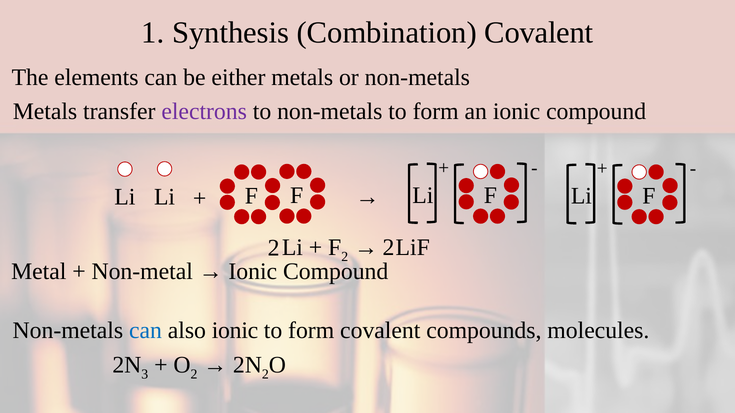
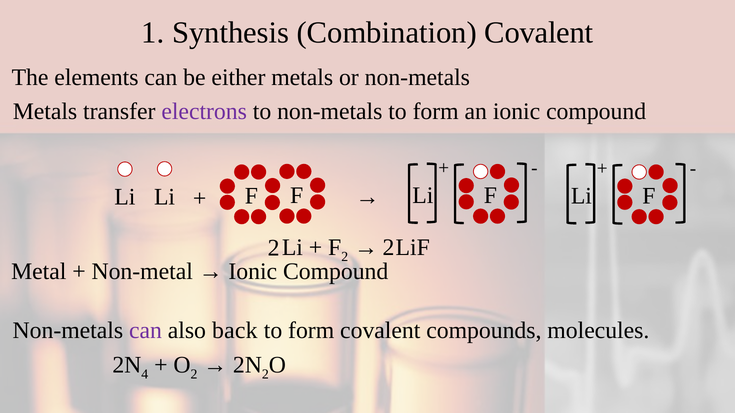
can at (146, 331) colour: blue -> purple
also ionic: ionic -> back
3: 3 -> 4
